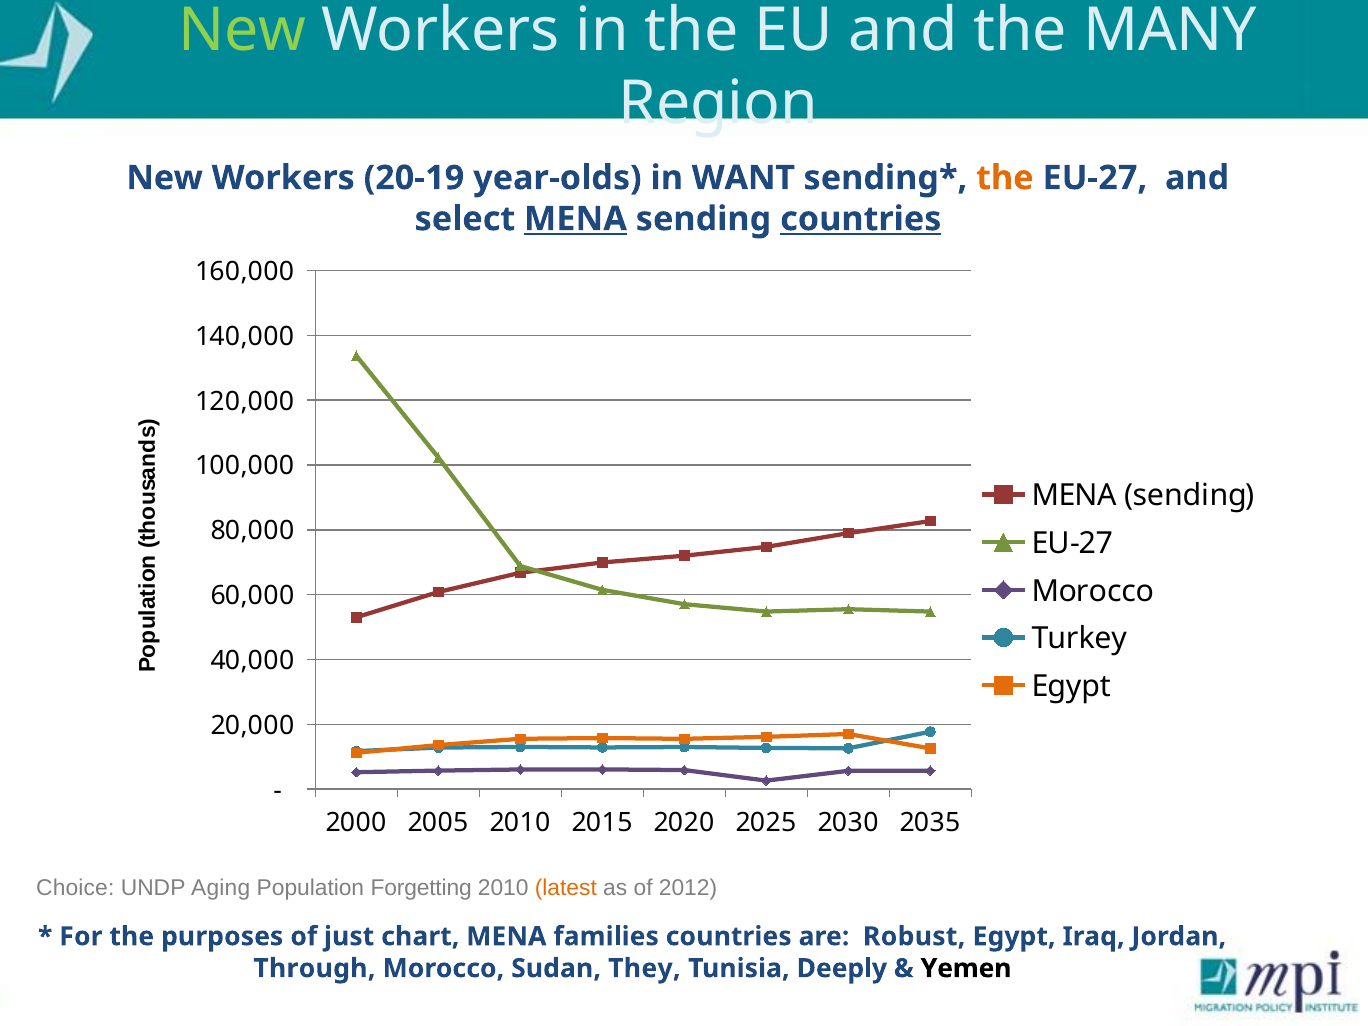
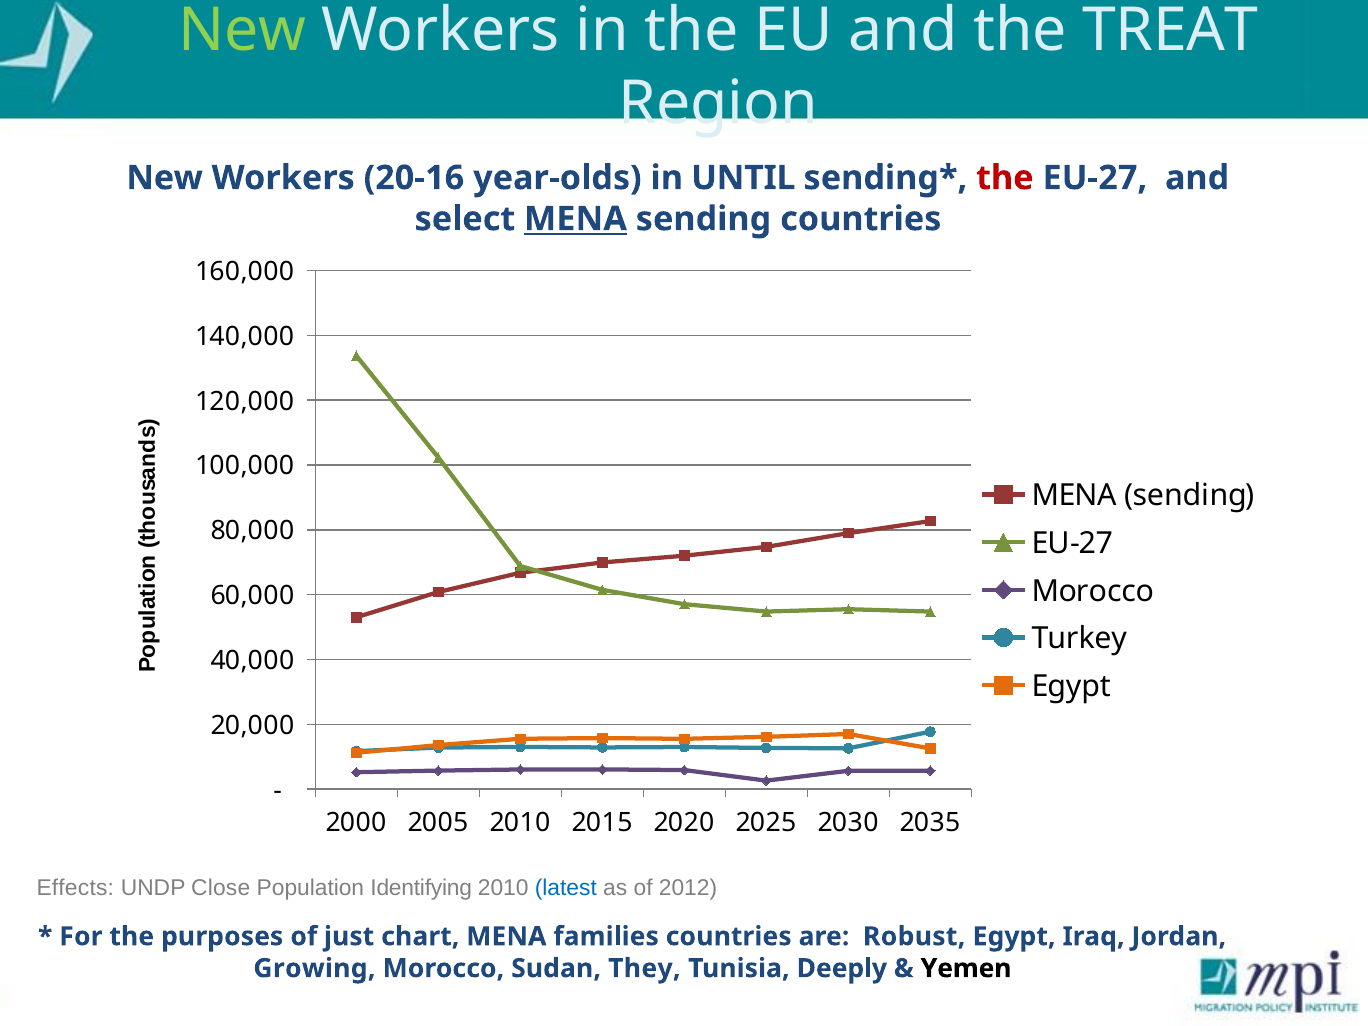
MANY: MANY -> TREAT
20-19: 20-19 -> 20-16
WANT: WANT -> UNTIL
the at (1005, 178) colour: orange -> red
countries at (861, 219) underline: present -> none
Choice: Choice -> Effects
Aging: Aging -> Close
Forgetting: Forgetting -> Identifying
latest colour: orange -> blue
Through: Through -> Growing
